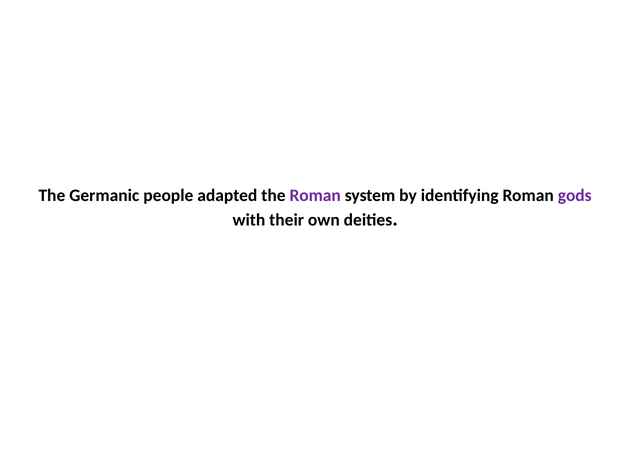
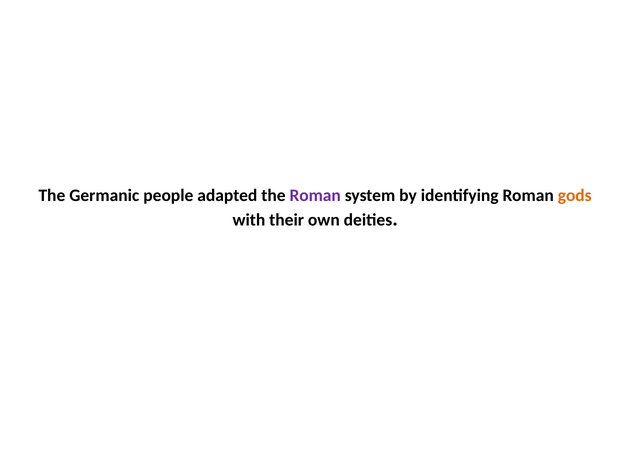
gods colour: purple -> orange
